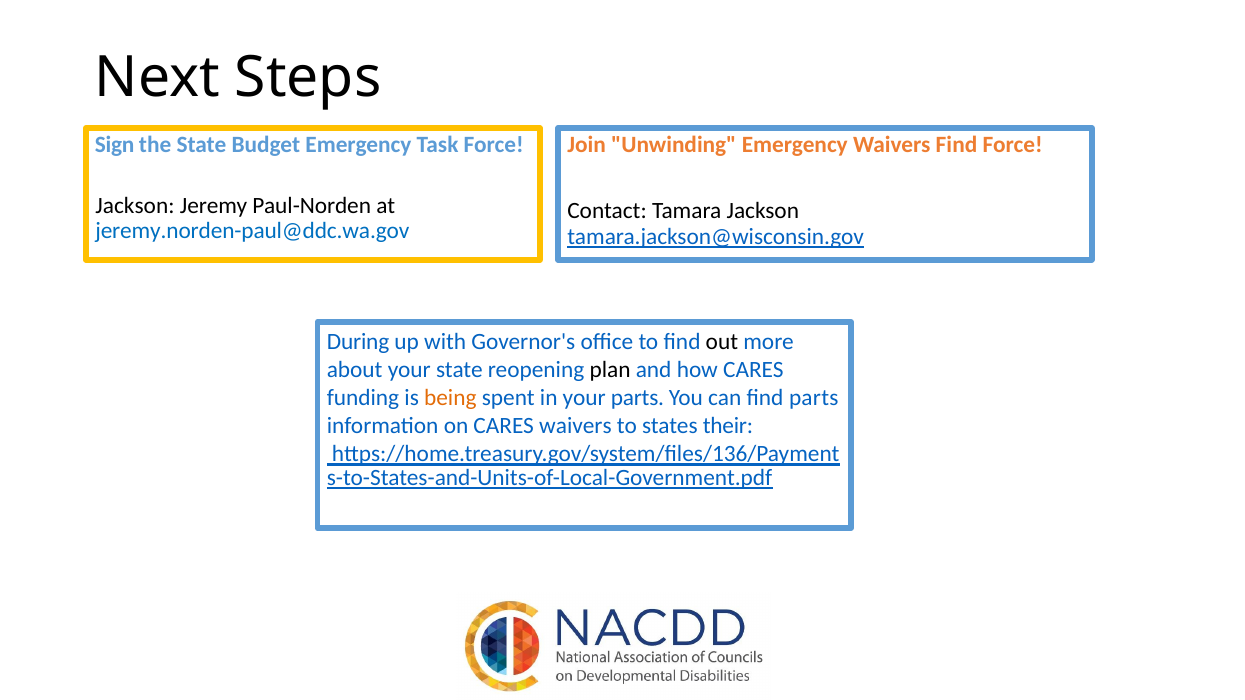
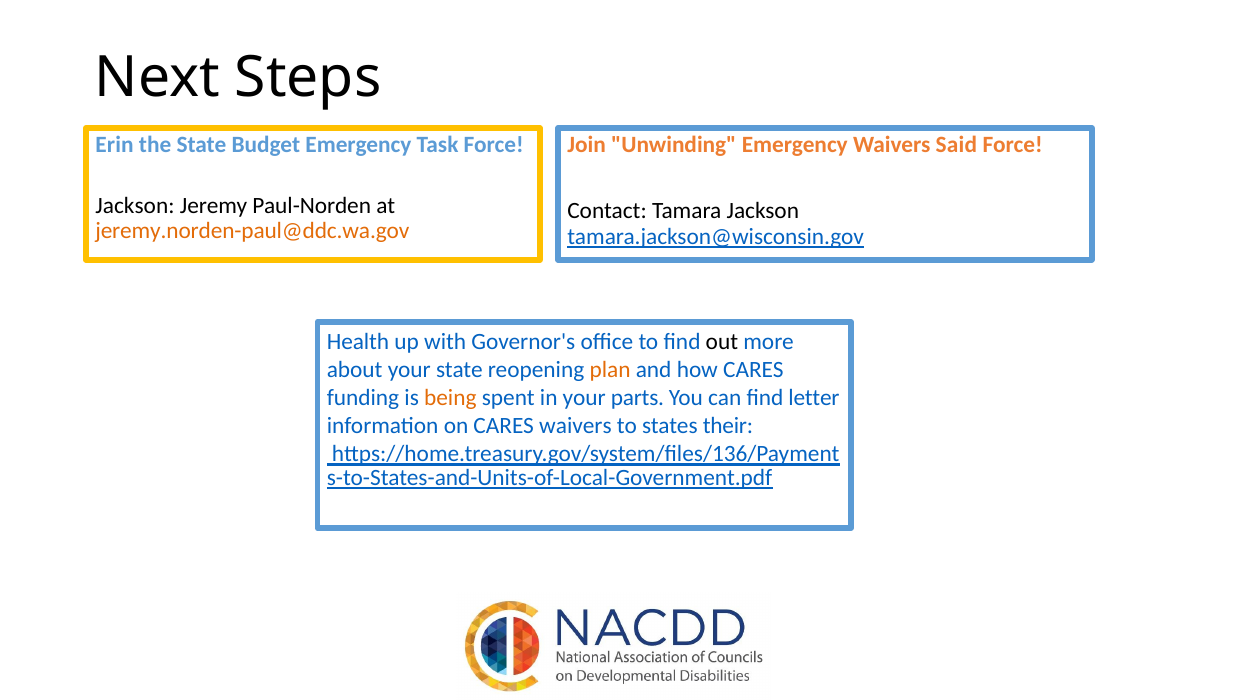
Sign: Sign -> Erin
Waivers Find: Find -> Said
jeremy.norden-paul@ddc.wa.gov colour: blue -> orange
During: During -> Health
plan colour: black -> orange
find parts: parts -> letter
